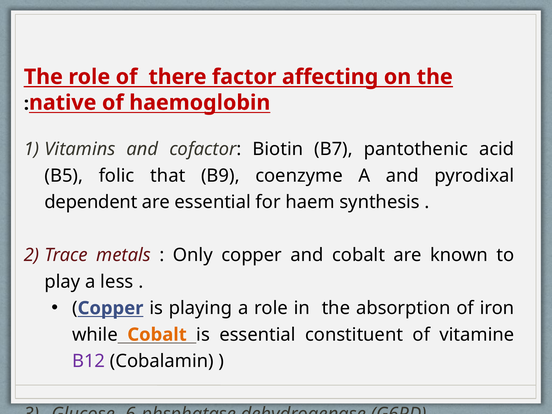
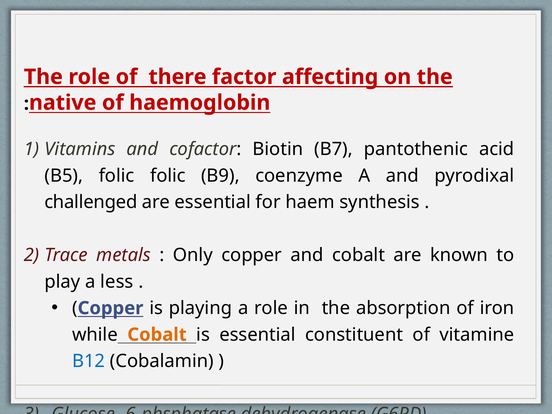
folic that: that -> folic
dependent: dependent -> challenged
B12 colour: purple -> blue
